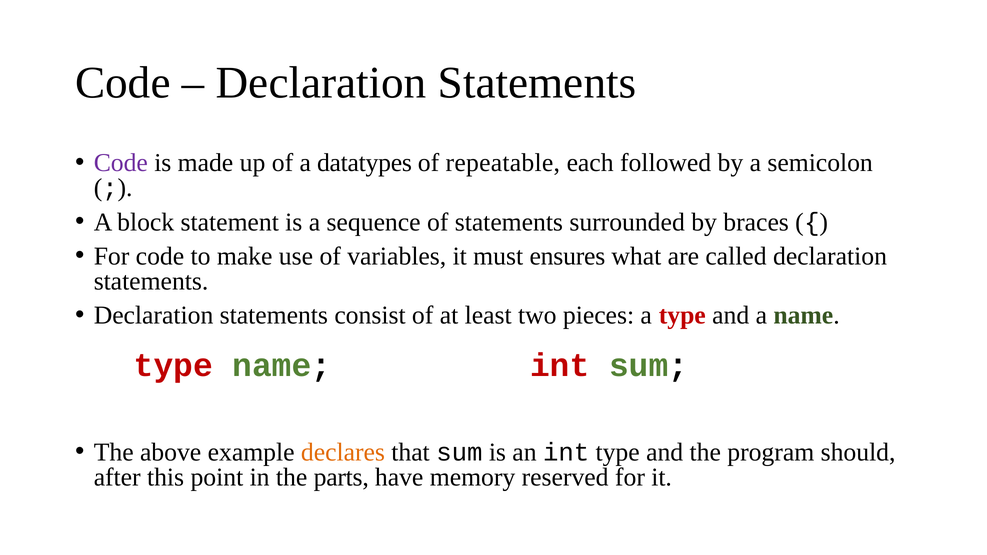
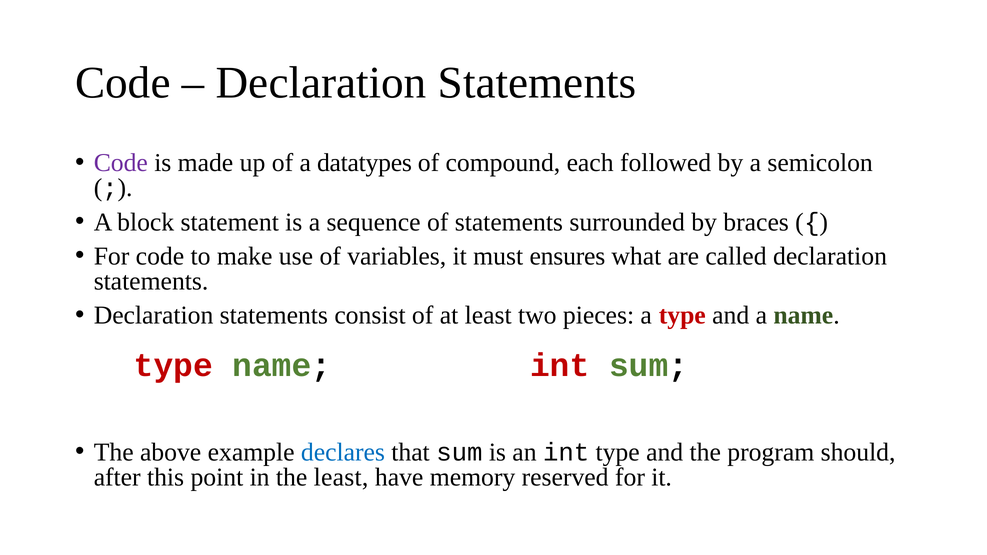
repeatable: repeatable -> compound
declares colour: orange -> blue
the parts: parts -> least
